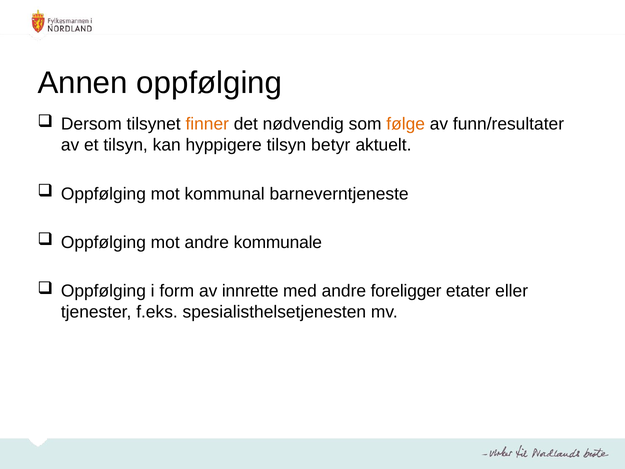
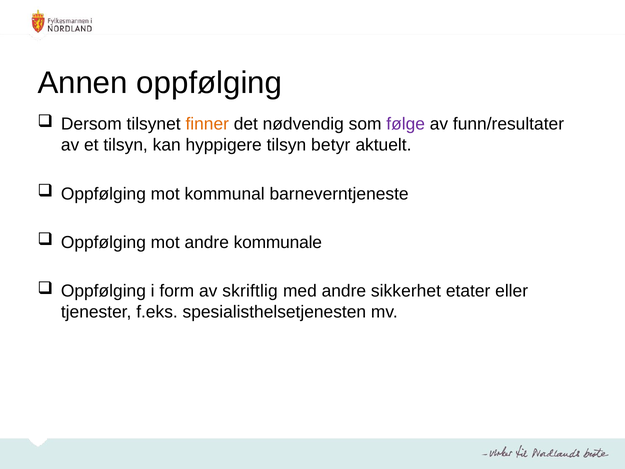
følge colour: orange -> purple
innrette: innrette -> skriftlig
foreligger: foreligger -> sikkerhet
